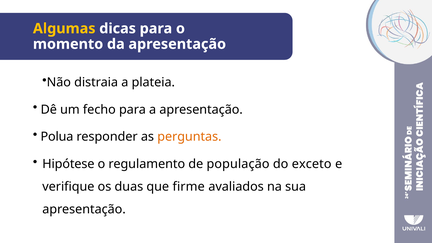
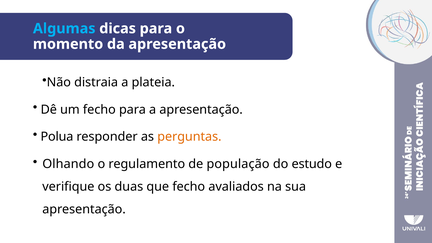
Algumas colour: yellow -> light blue
Hipótese: Hipótese -> Olhando
exceto: exceto -> estudo
que firme: firme -> fecho
